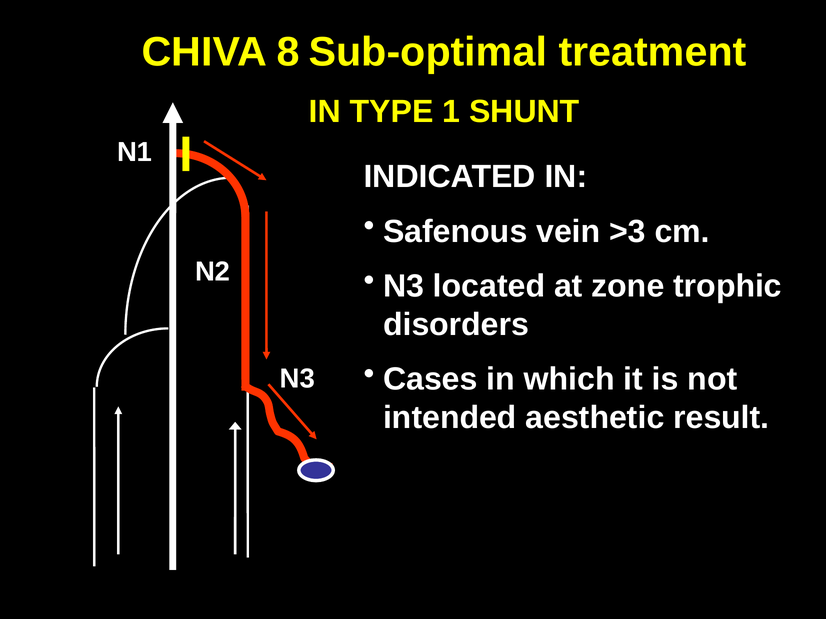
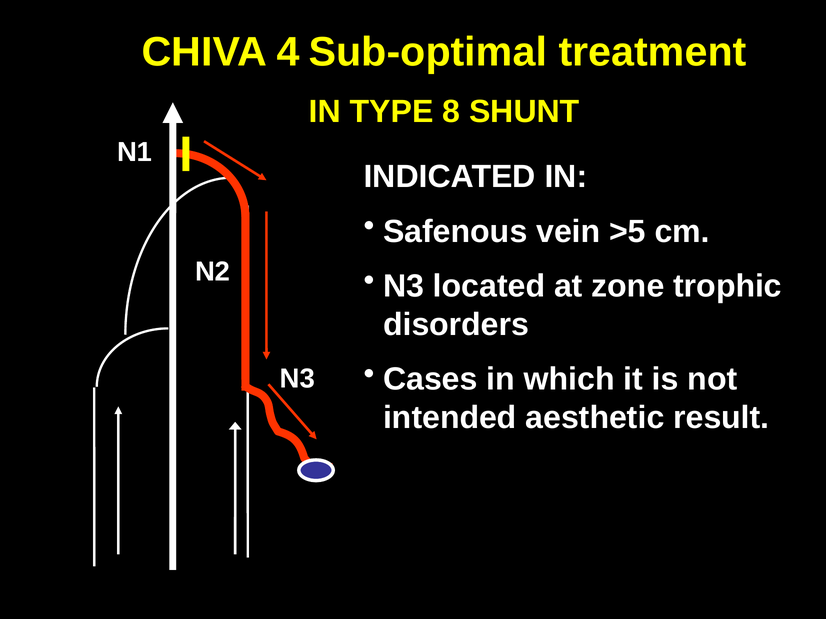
8: 8 -> 4
1: 1 -> 8
>3: >3 -> >5
